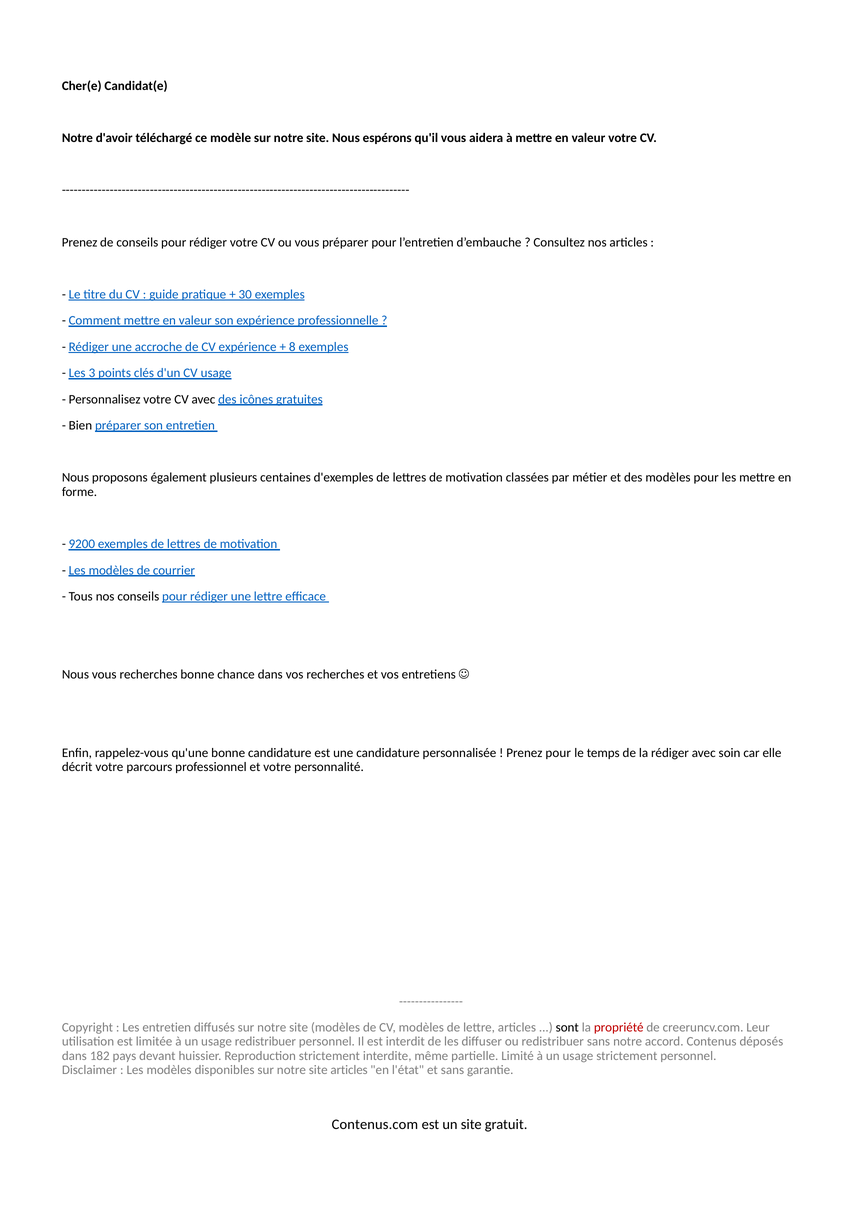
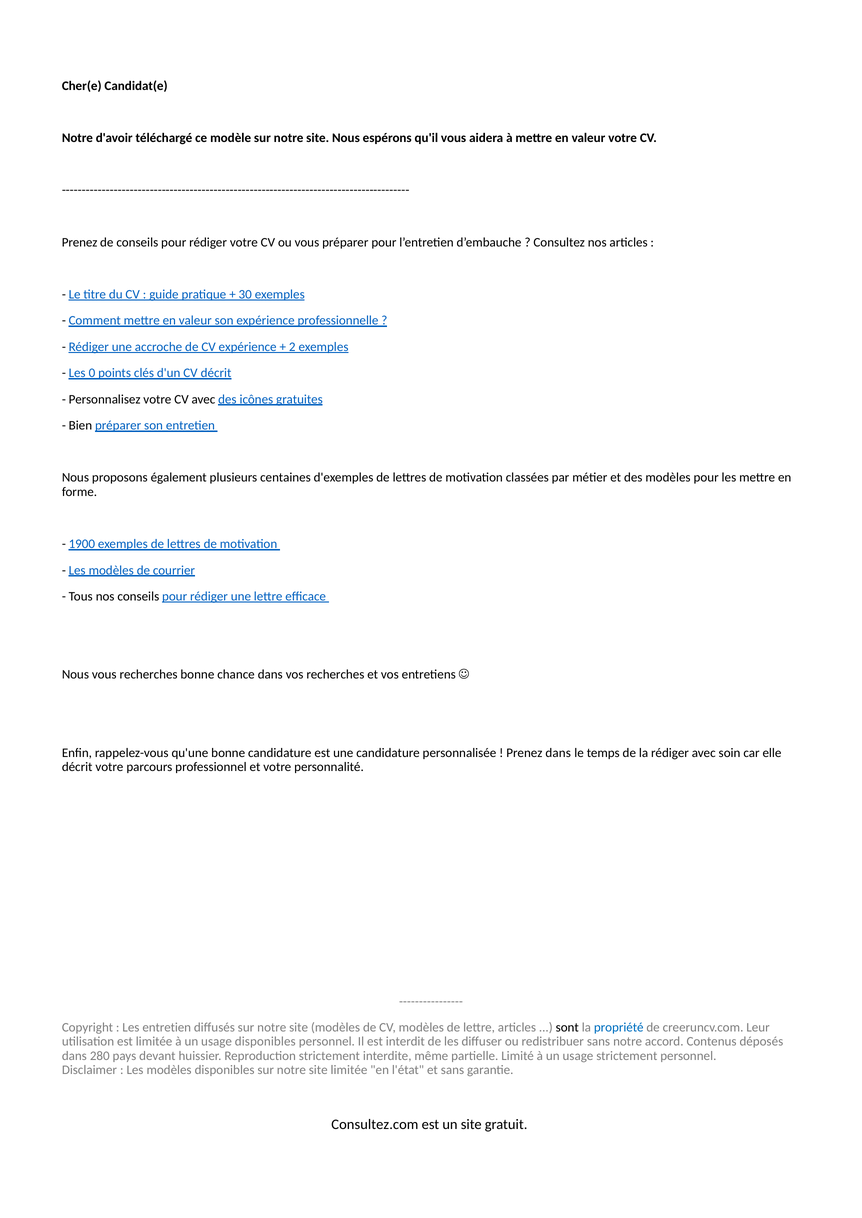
8: 8 -> 2
3: 3 -> 0
CV usage: usage -> décrit
9200: 9200 -> 1900
Prenez pour: pour -> dans
propriété colour: red -> blue
usage redistribuer: redistribuer -> disponibles
182: 182 -> 280
site articles: articles -> limitée
Contenus.com: Contenus.com -> Consultez.com
